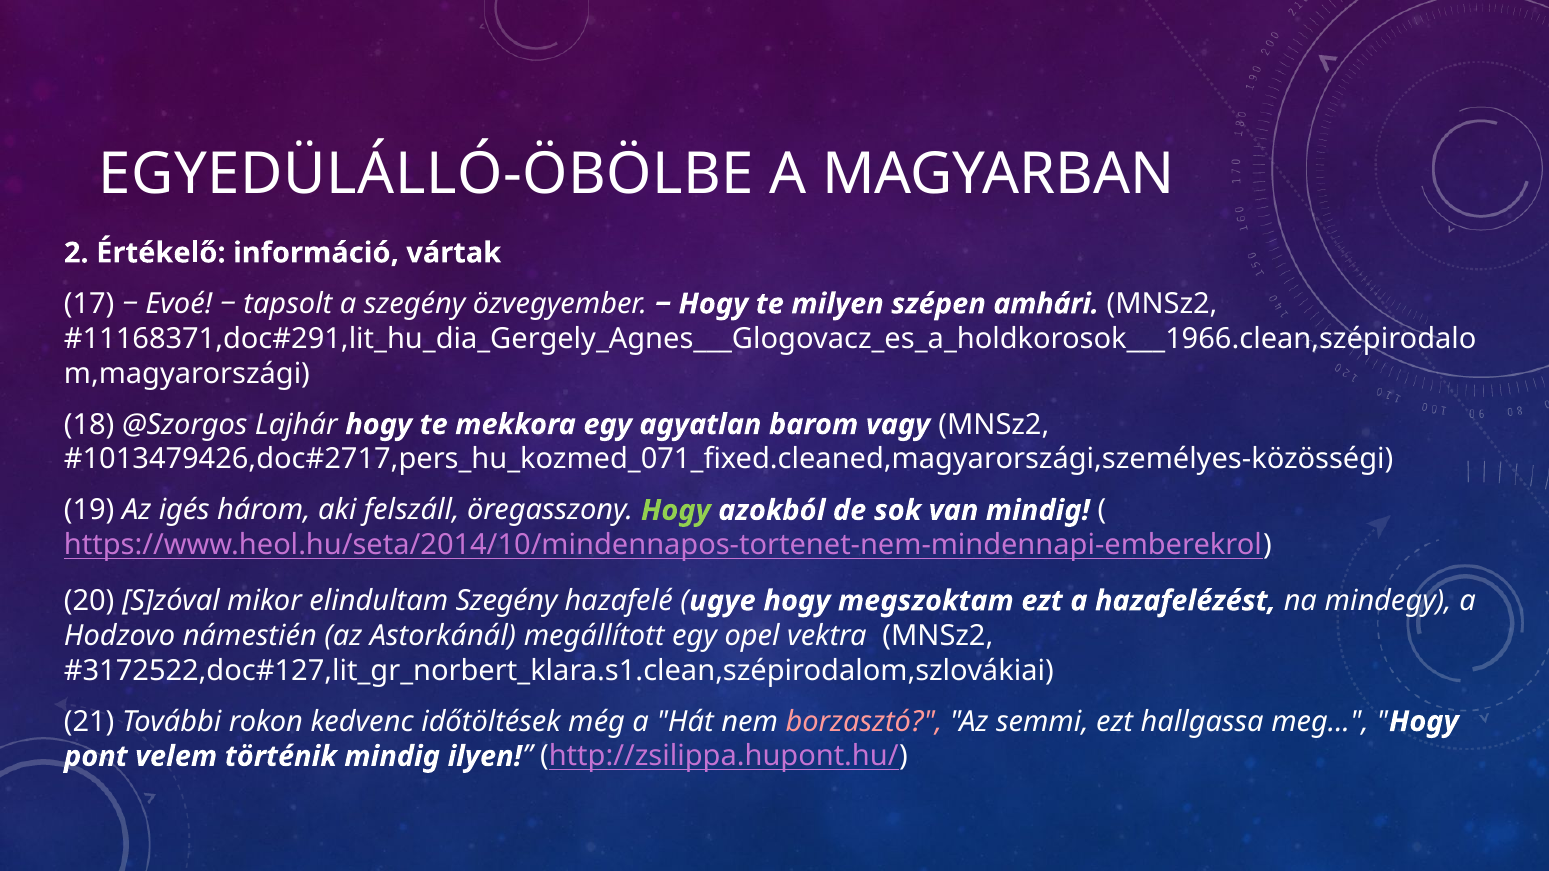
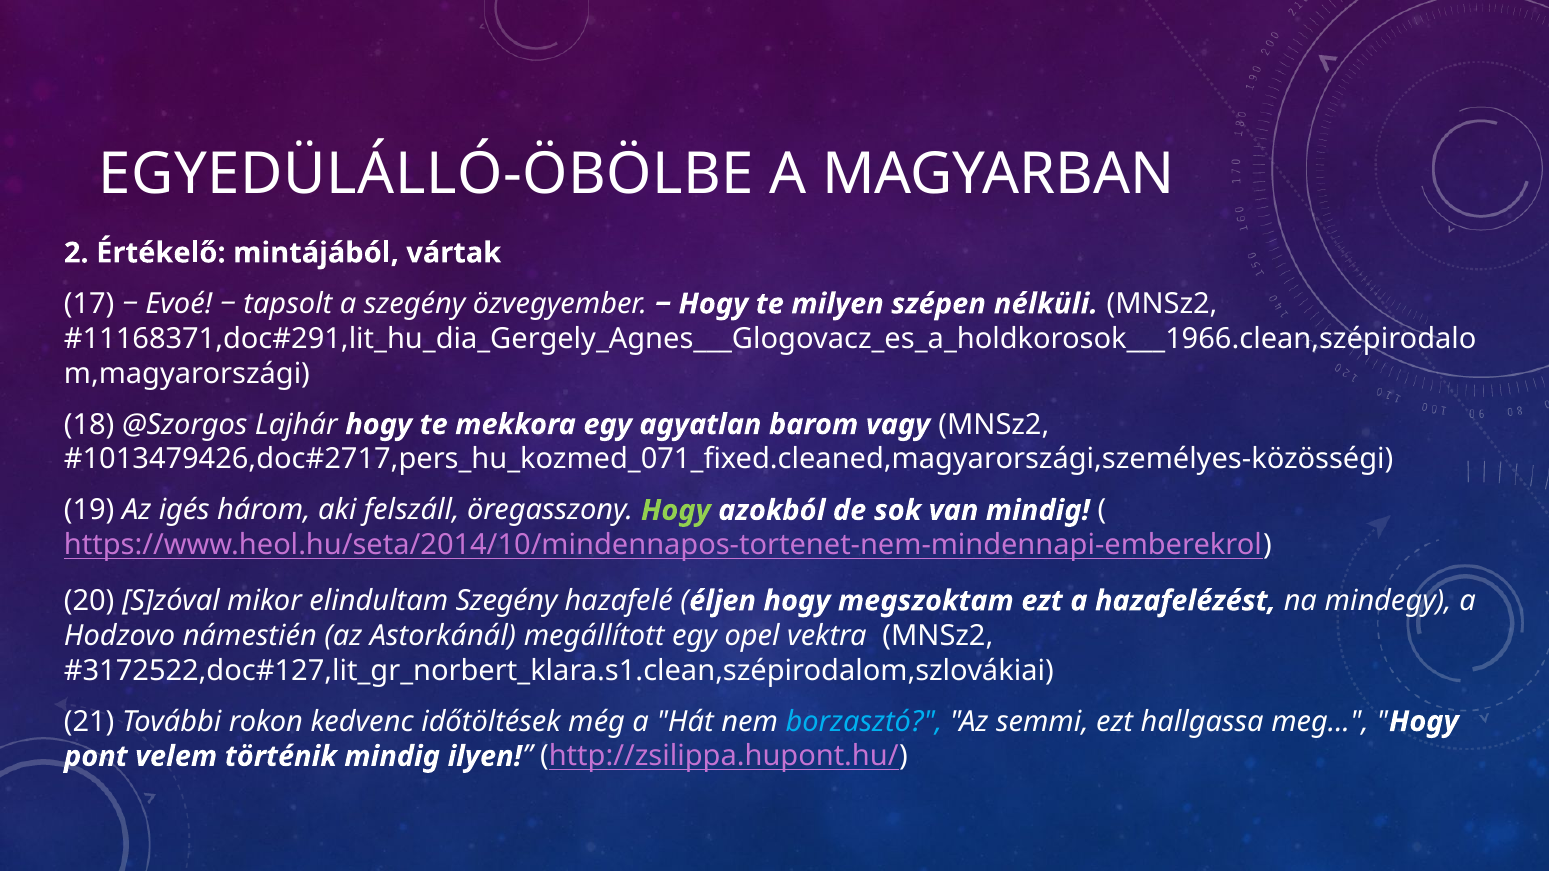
információ: információ -> mintájából
amhári: amhári -> nélküli
ugye: ugye -> éljen
borzasztó colour: pink -> light blue
